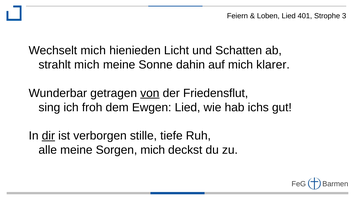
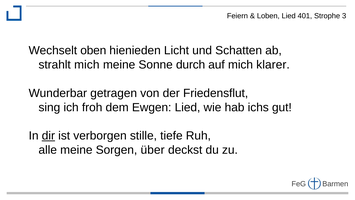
Wechselt mich: mich -> oben
dahin: dahin -> durch
von underline: present -> none
Sorgen mich: mich -> über
